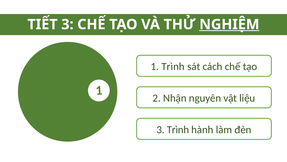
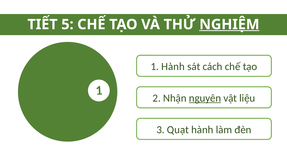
TIẾT 3: 3 -> 5
1 Trình: Trình -> Hành
nguyên underline: none -> present
3 Trình: Trình -> Quạt
